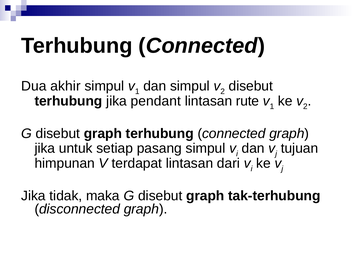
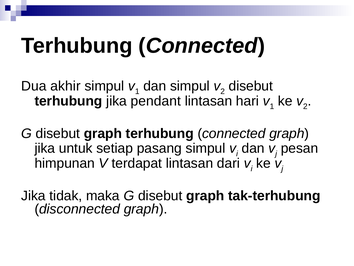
rute: rute -> hari
tujuan: tujuan -> pesan
